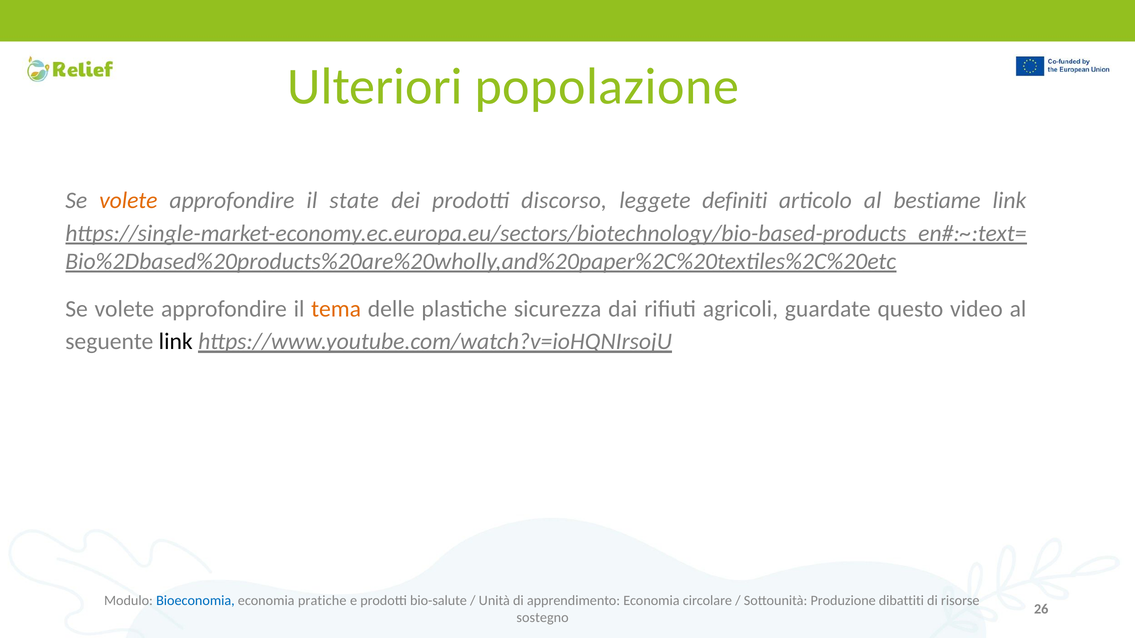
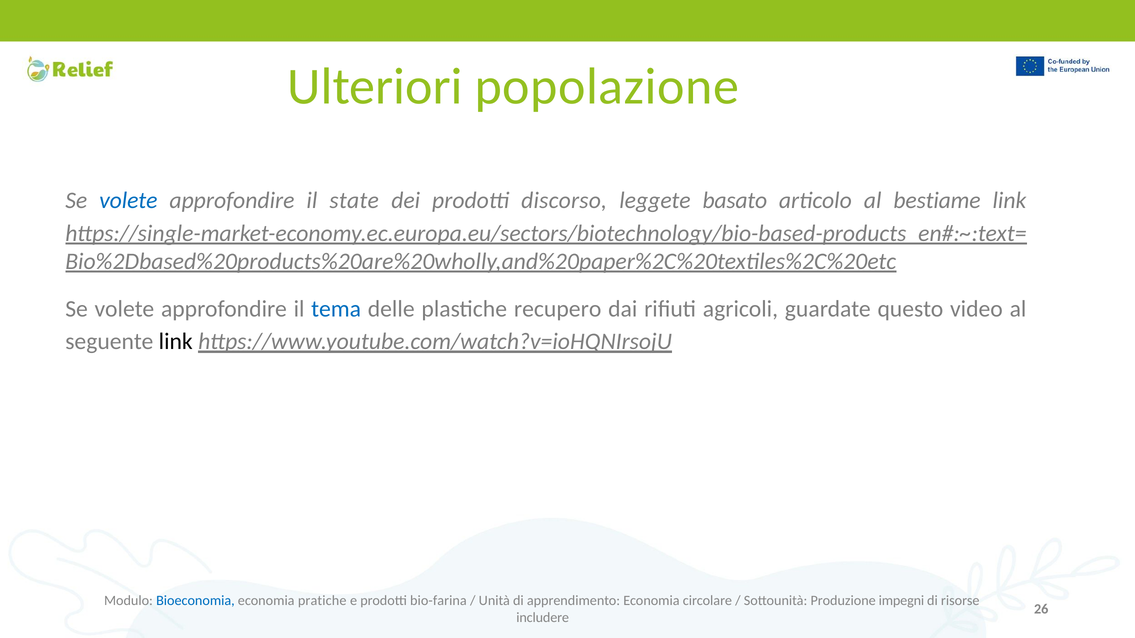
volete at (128, 201) colour: orange -> blue
definiti: definiti -> basato
tema colour: orange -> blue
sicurezza: sicurezza -> recupero
bio-salute: bio-salute -> bio-farina
dibattiti: dibattiti -> impegni
sostegno: sostegno -> includere
